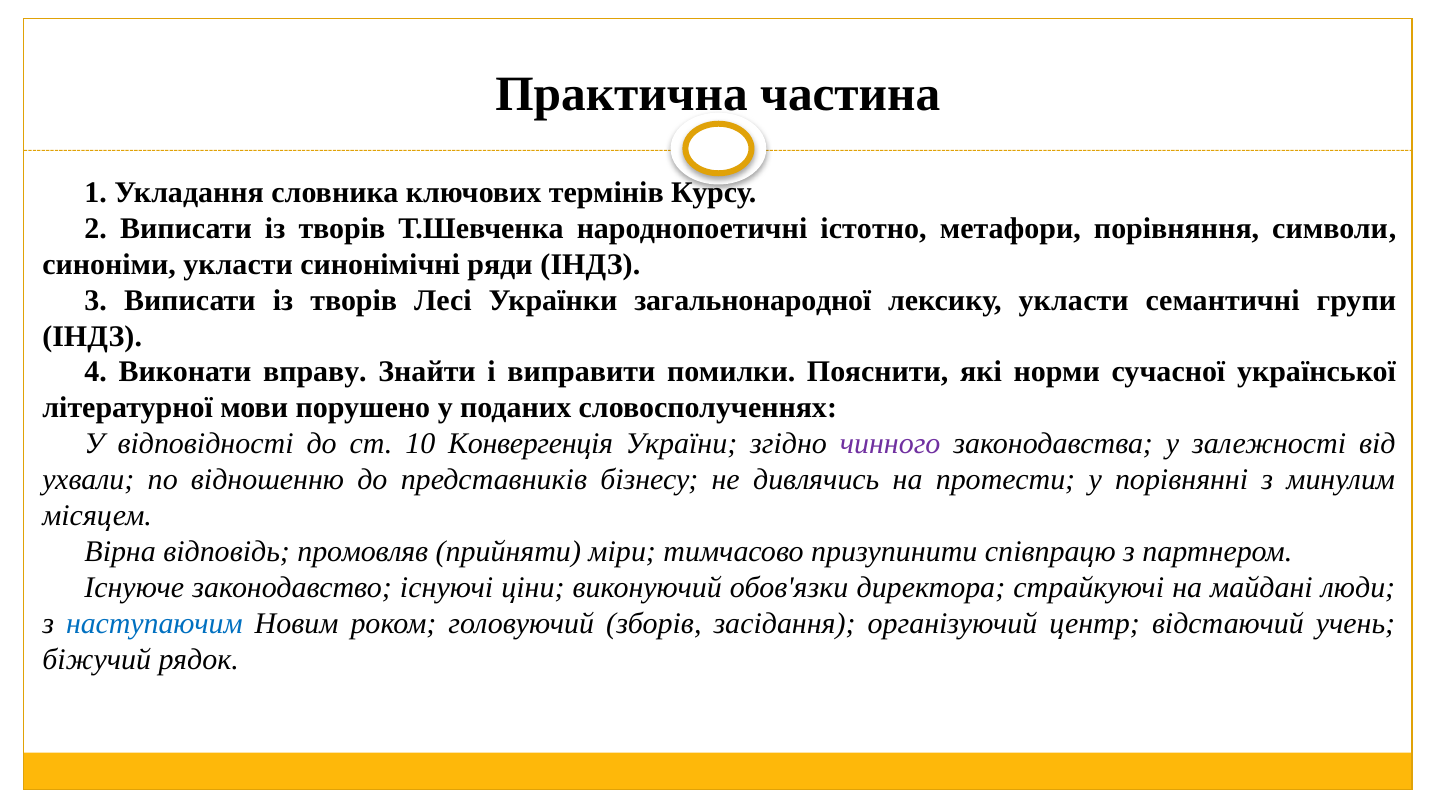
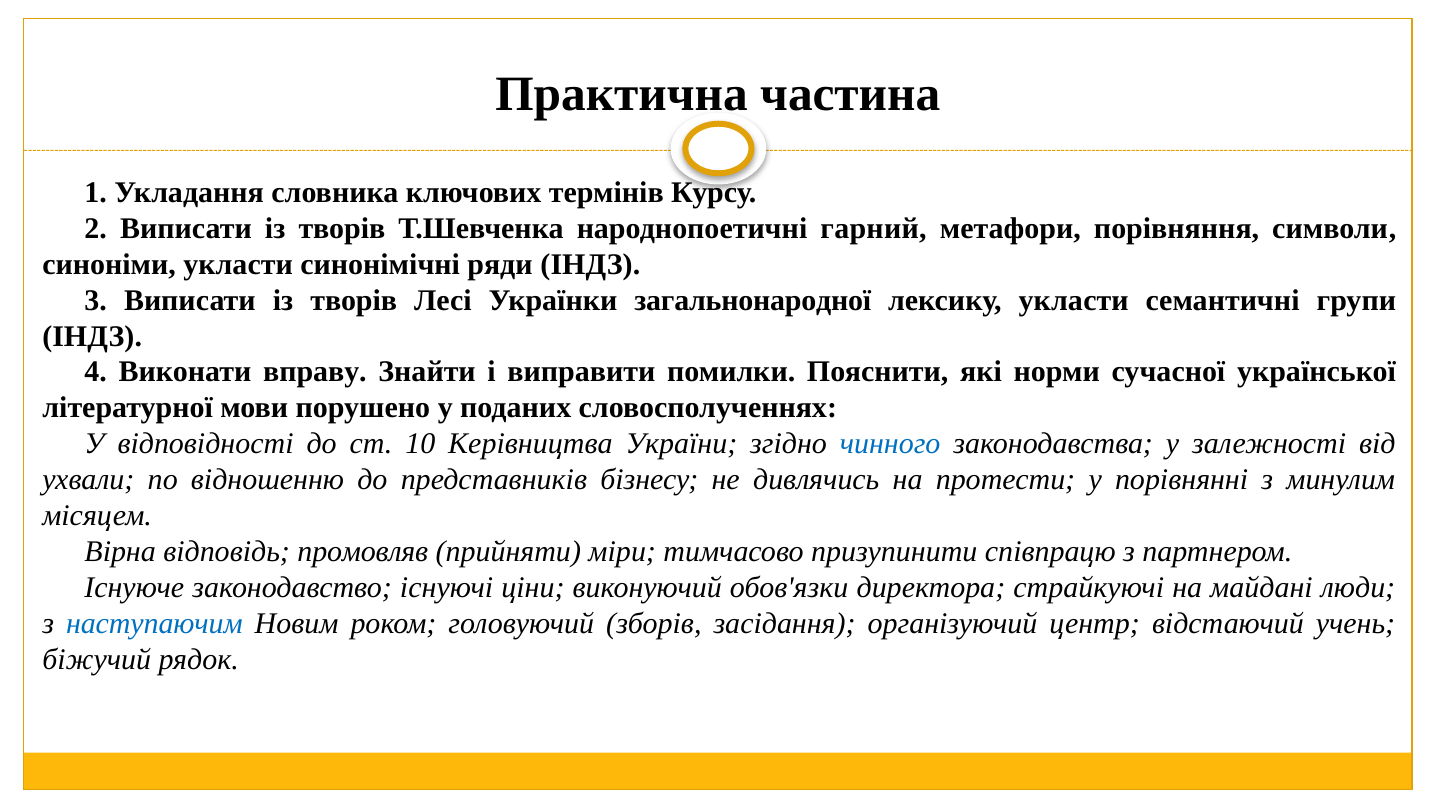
істотно: істотно -> гарний
Конвергенція: Конвергенція -> Керівництва
чинного colour: purple -> blue
